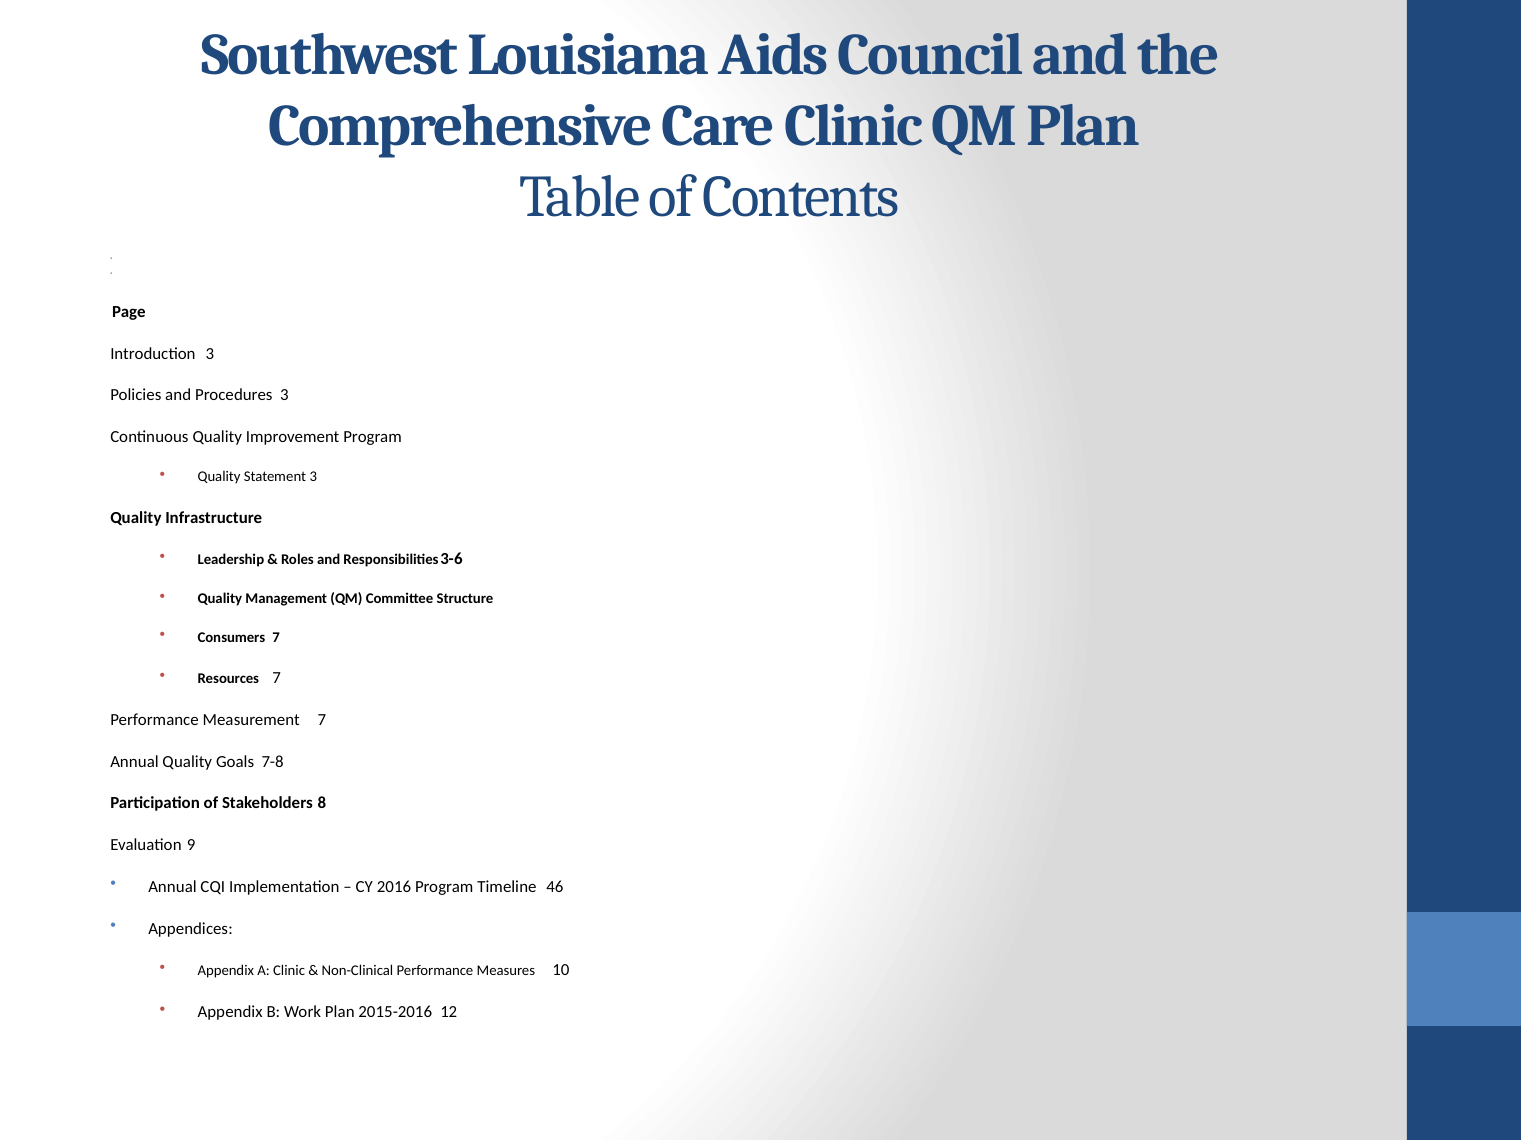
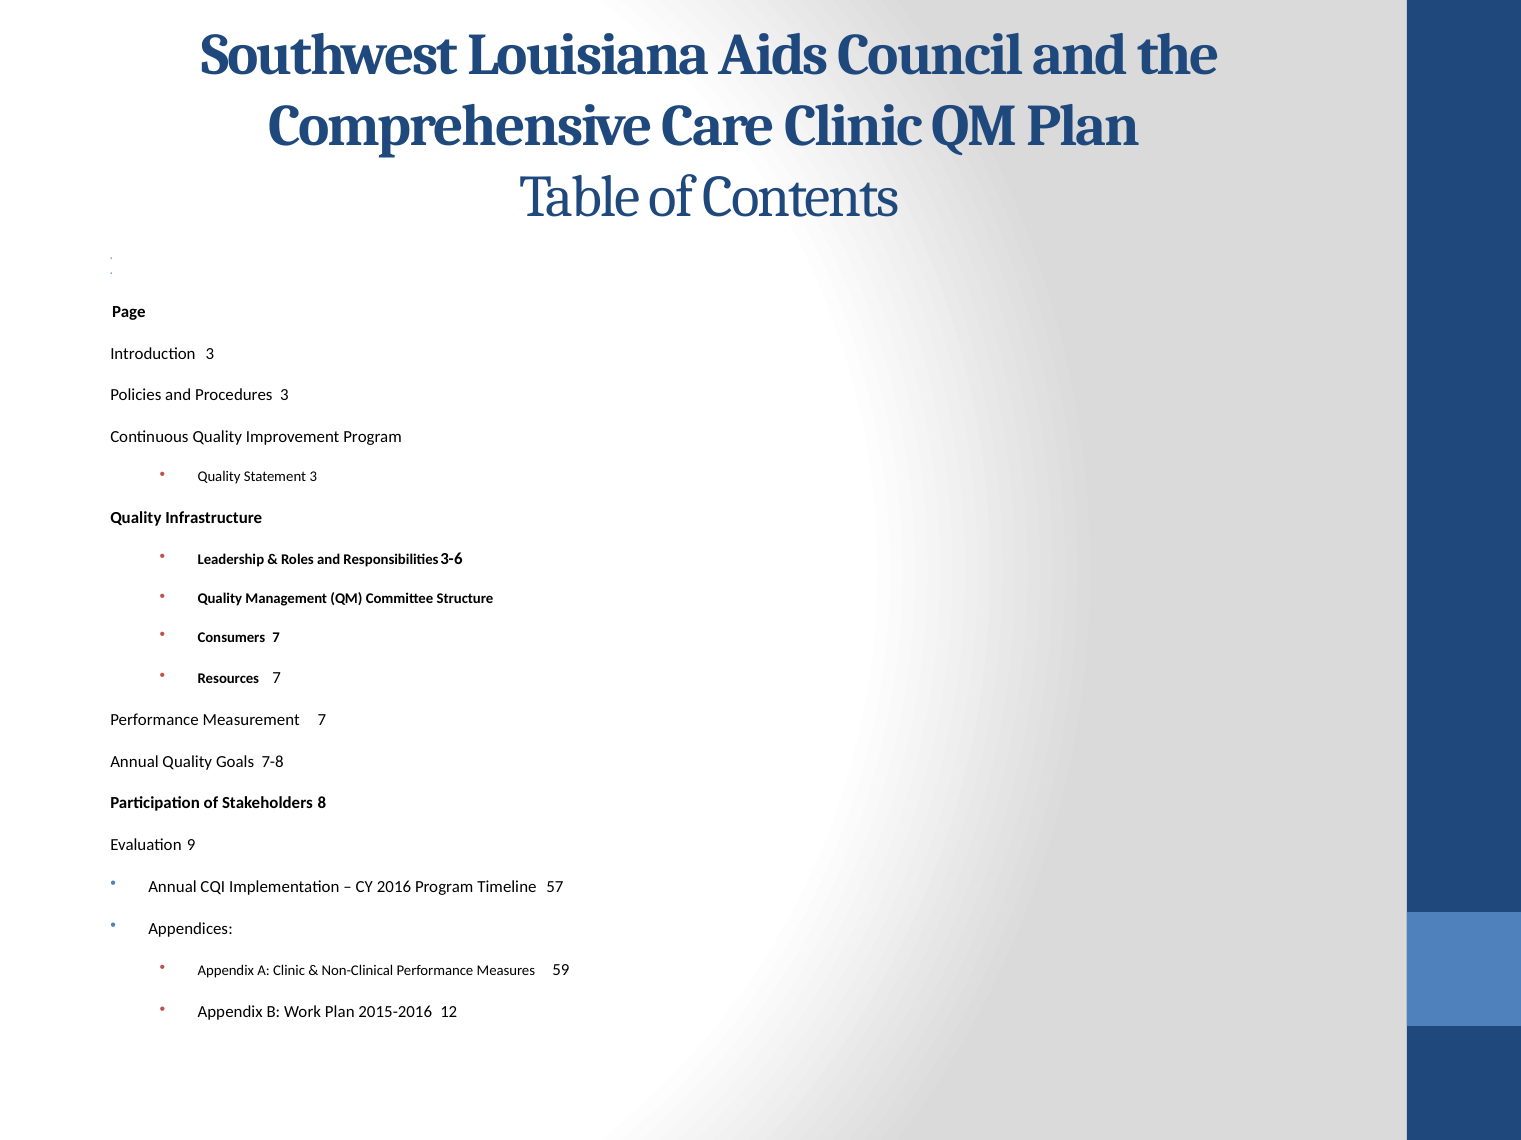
46: 46 -> 57
10: 10 -> 59
